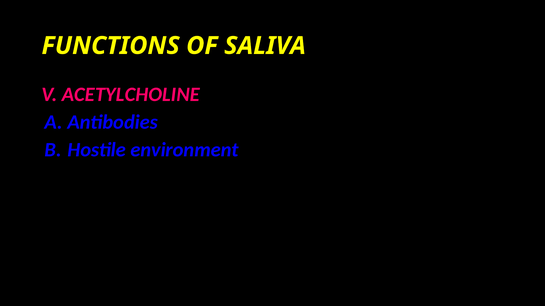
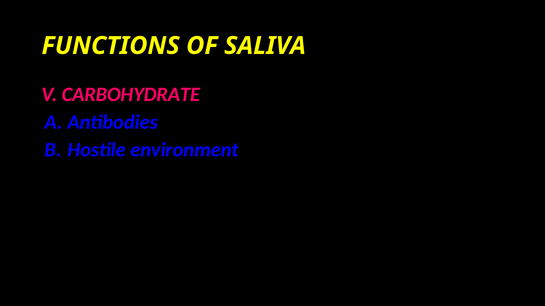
ACETYLCHOLINE: ACETYLCHOLINE -> CARBOHYDRATE
